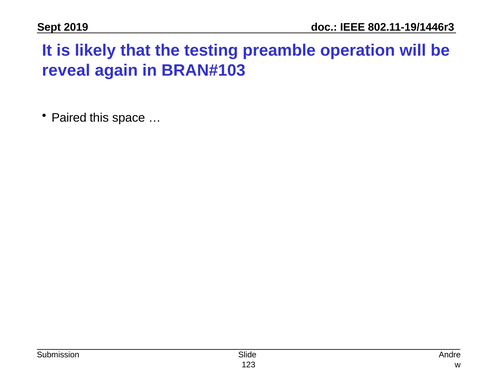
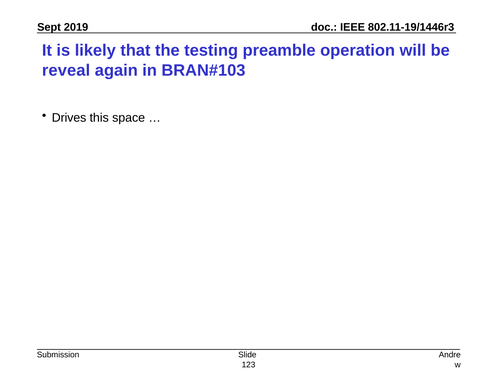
Paired: Paired -> Drives
